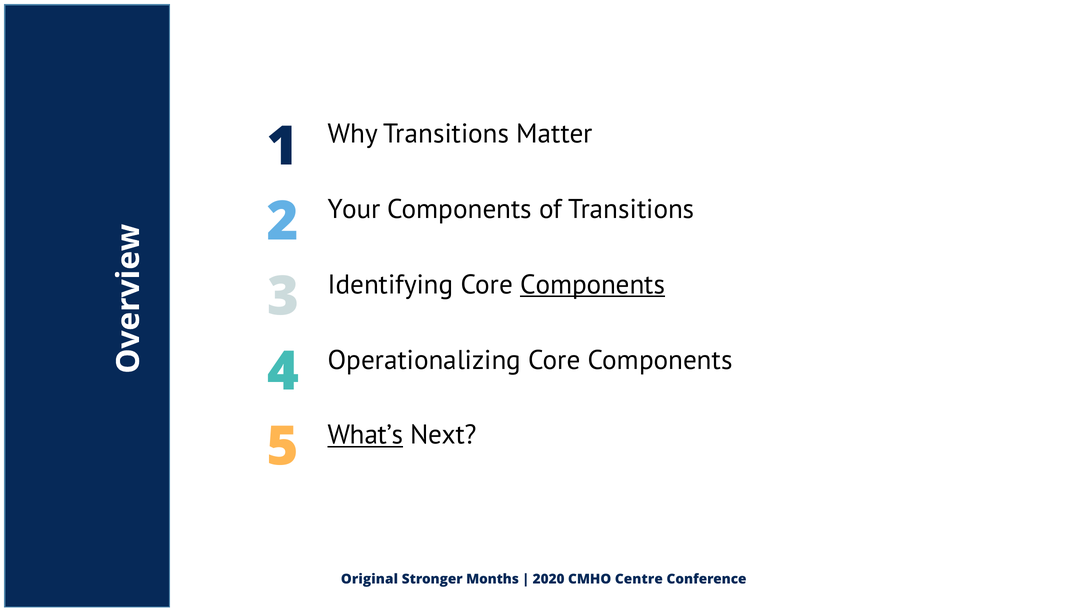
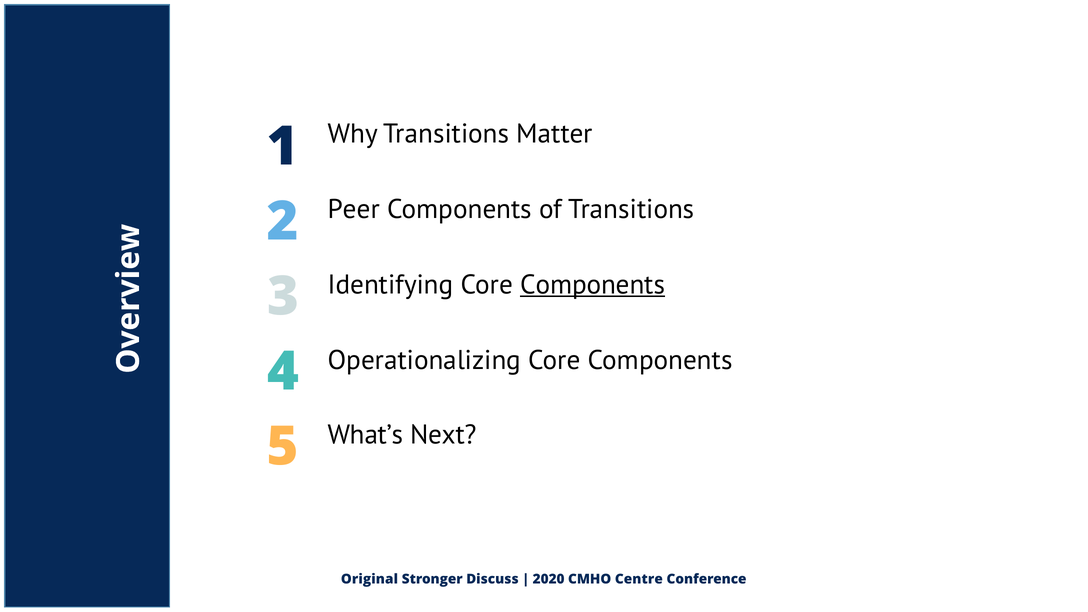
Your: Your -> Peer
What’s underline: present -> none
Months: Months -> Discuss
